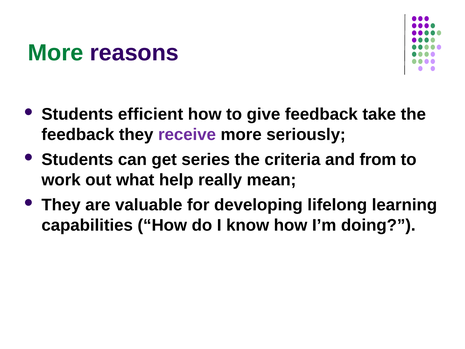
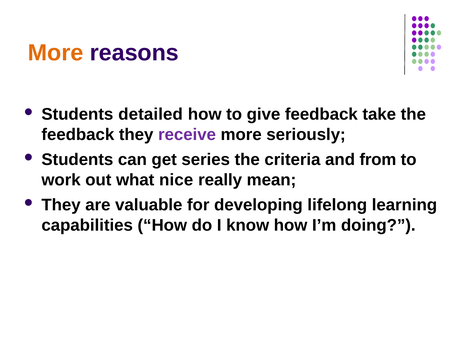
More at (56, 53) colour: green -> orange
efficient: efficient -> detailed
help: help -> nice
